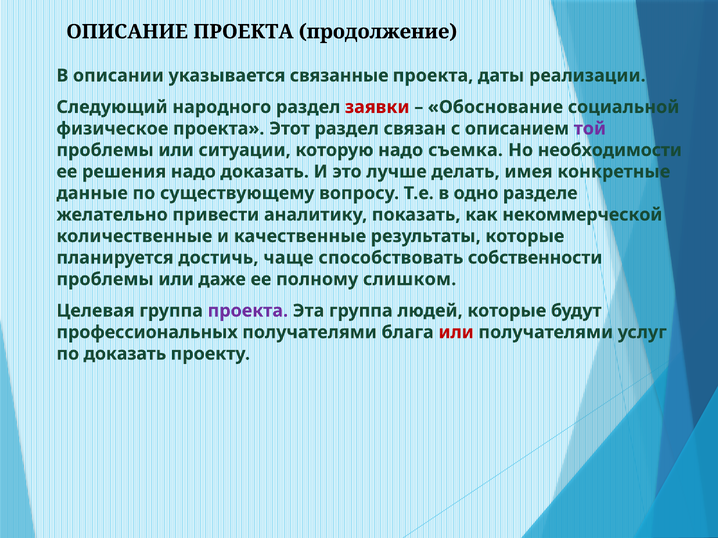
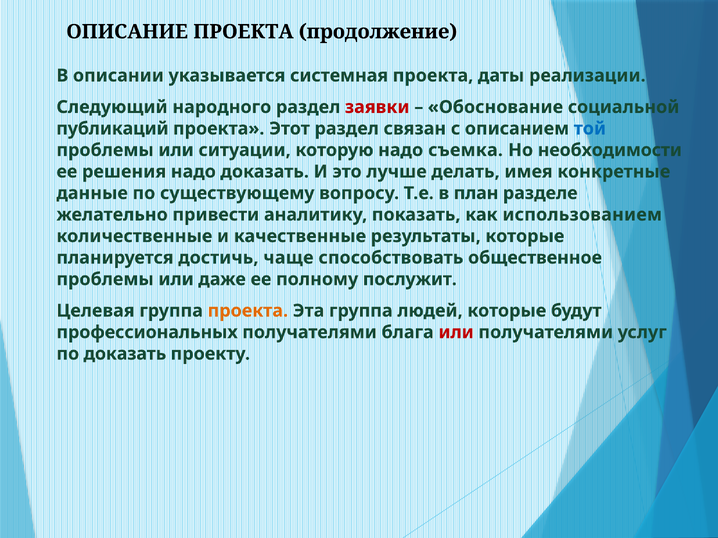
связанные: связанные -> системная
физическое: физическое -> публикаций
той colour: purple -> blue
одно: одно -> план
некоммерческой: некоммерческой -> использованием
собственности: собственности -> общественное
слишком: слишком -> послужит
проекта at (248, 311) colour: purple -> orange
